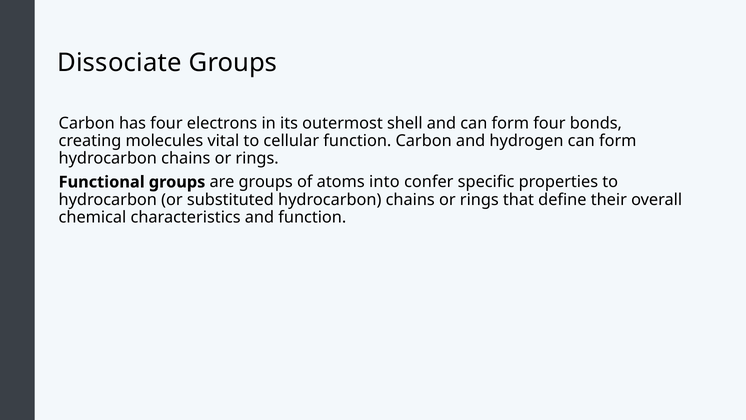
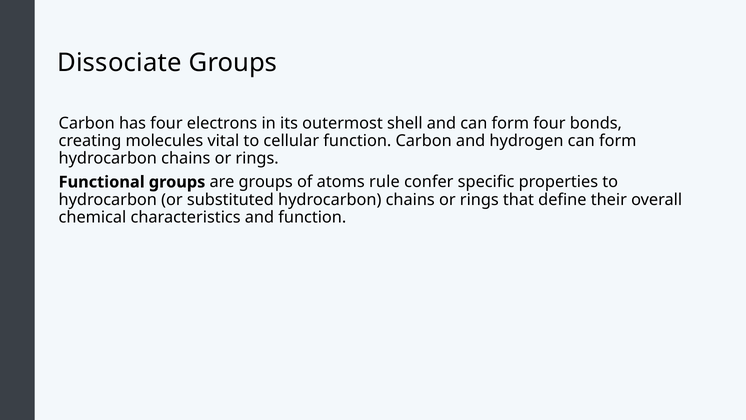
into: into -> rule
